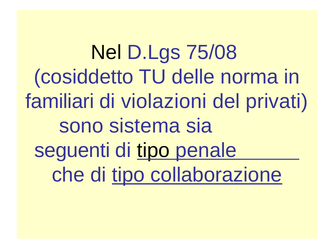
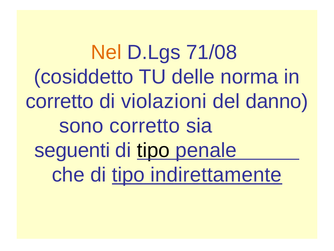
Nel colour: black -> orange
75/08: 75/08 -> 71/08
familiari at (60, 101): familiari -> corretto
privati: privati -> danno
sono sistema: sistema -> corretto
collaborazione: collaborazione -> indirettamente
